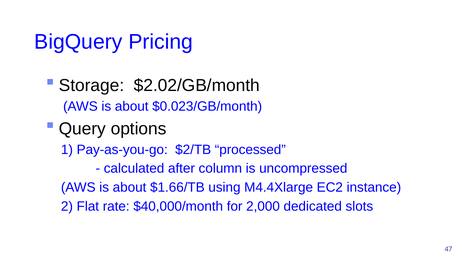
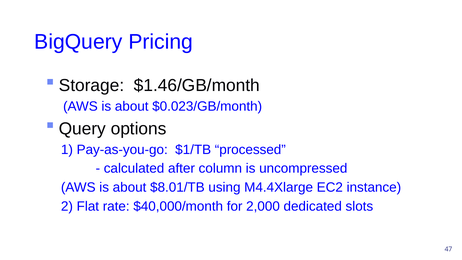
$2.02/GB/month: $2.02/GB/month -> $1.46/GB/month
$2/TB: $2/TB -> $1/TB
$1.66/TB: $1.66/TB -> $8.01/TB
